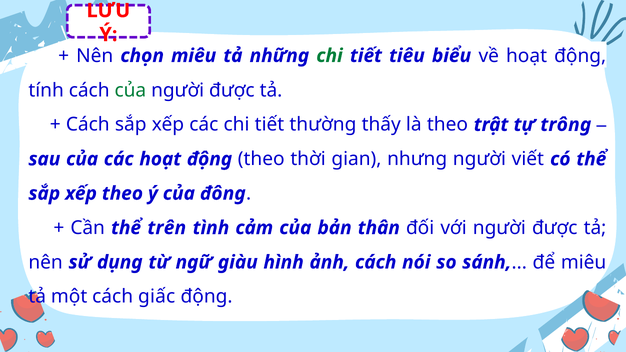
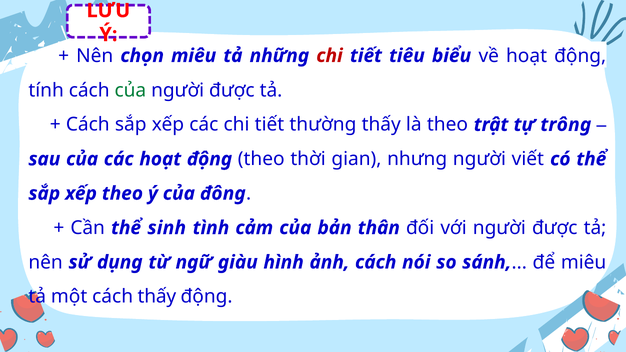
chi at (330, 56) colour: green -> red
trên: trên -> sinh
cách giấc: giấc -> thấy
